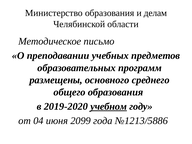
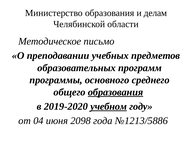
размещены: размещены -> программы
образования at (116, 92) underline: none -> present
2099: 2099 -> 2098
